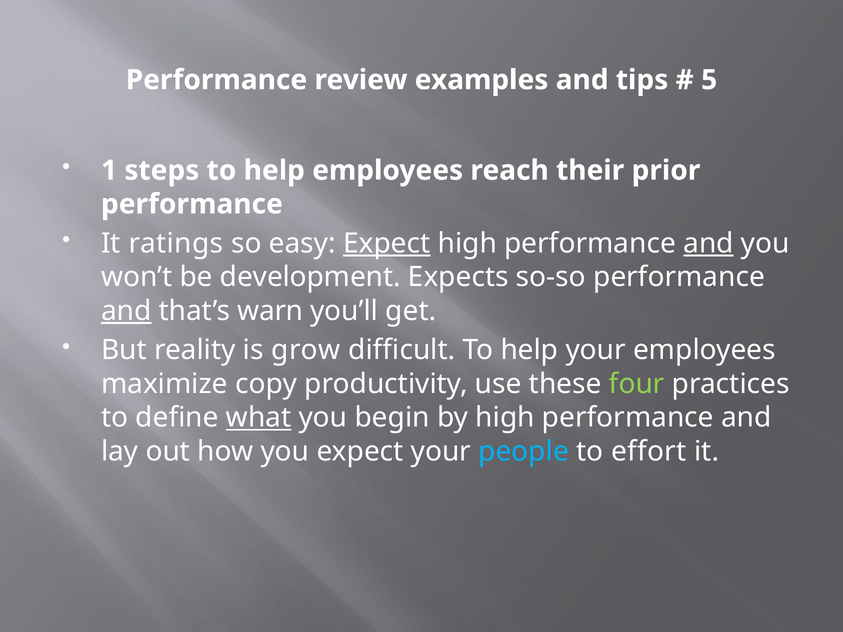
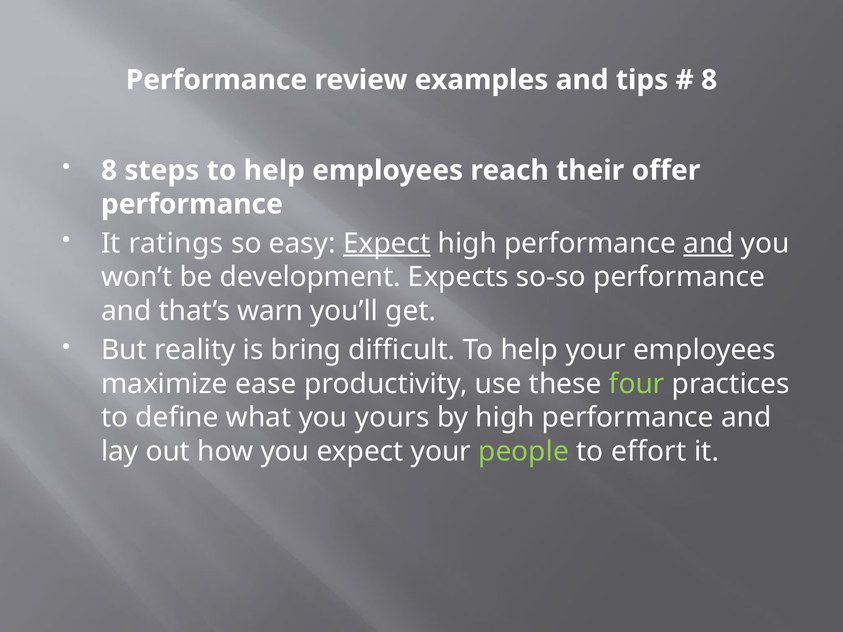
5 at (709, 80): 5 -> 8
1 at (109, 171): 1 -> 8
prior: prior -> offer
and at (126, 311) underline: present -> none
grow: grow -> bring
copy: copy -> ease
what underline: present -> none
begin: begin -> yours
people colour: light blue -> light green
